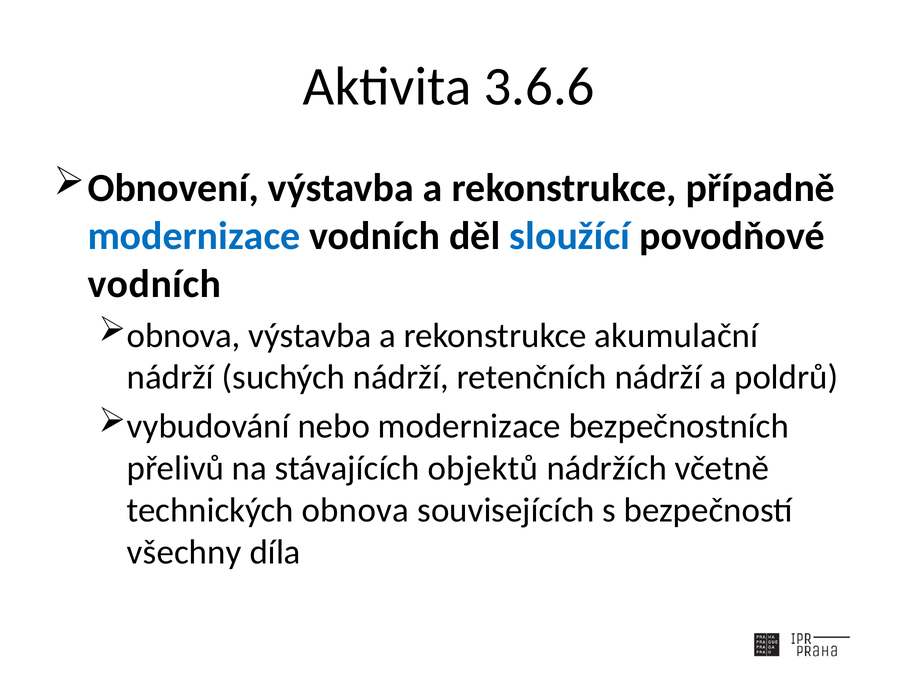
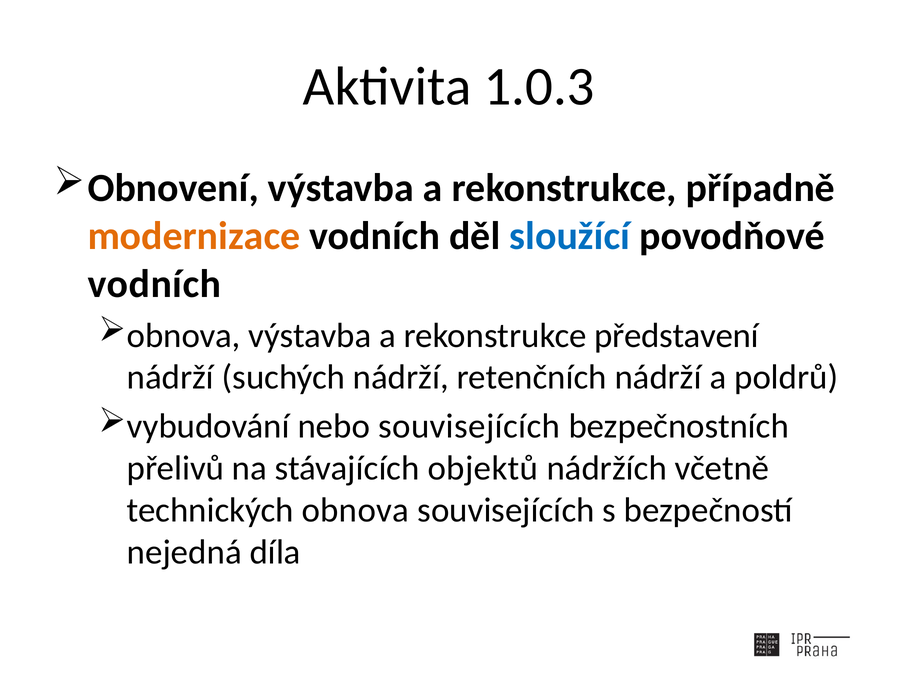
3.6.6: 3.6.6 -> 1.0.3
modernizace at (194, 236) colour: blue -> orange
akumulační: akumulační -> představení
nebo modernizace: modernizace -> souvisejících
všechny: všechny -> nejedná
